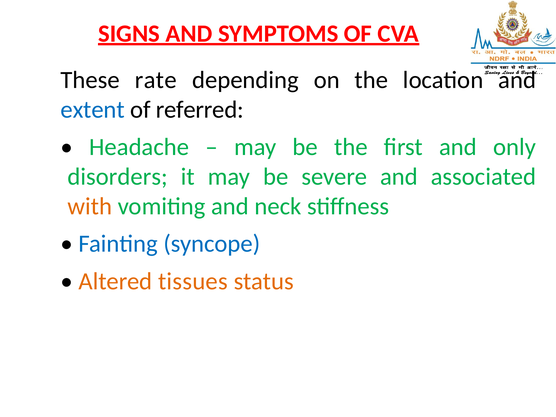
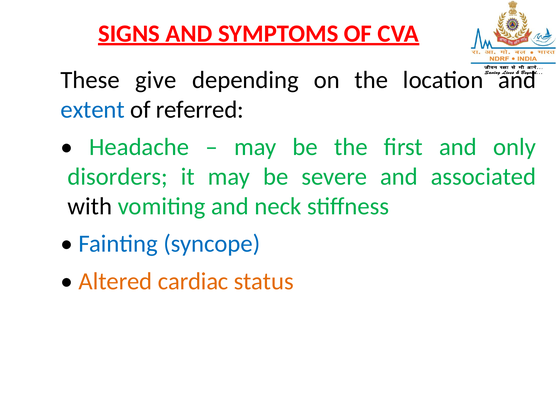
rate: rate -> give
with colour: orange -> black
tissues: tissues -> cardiac
